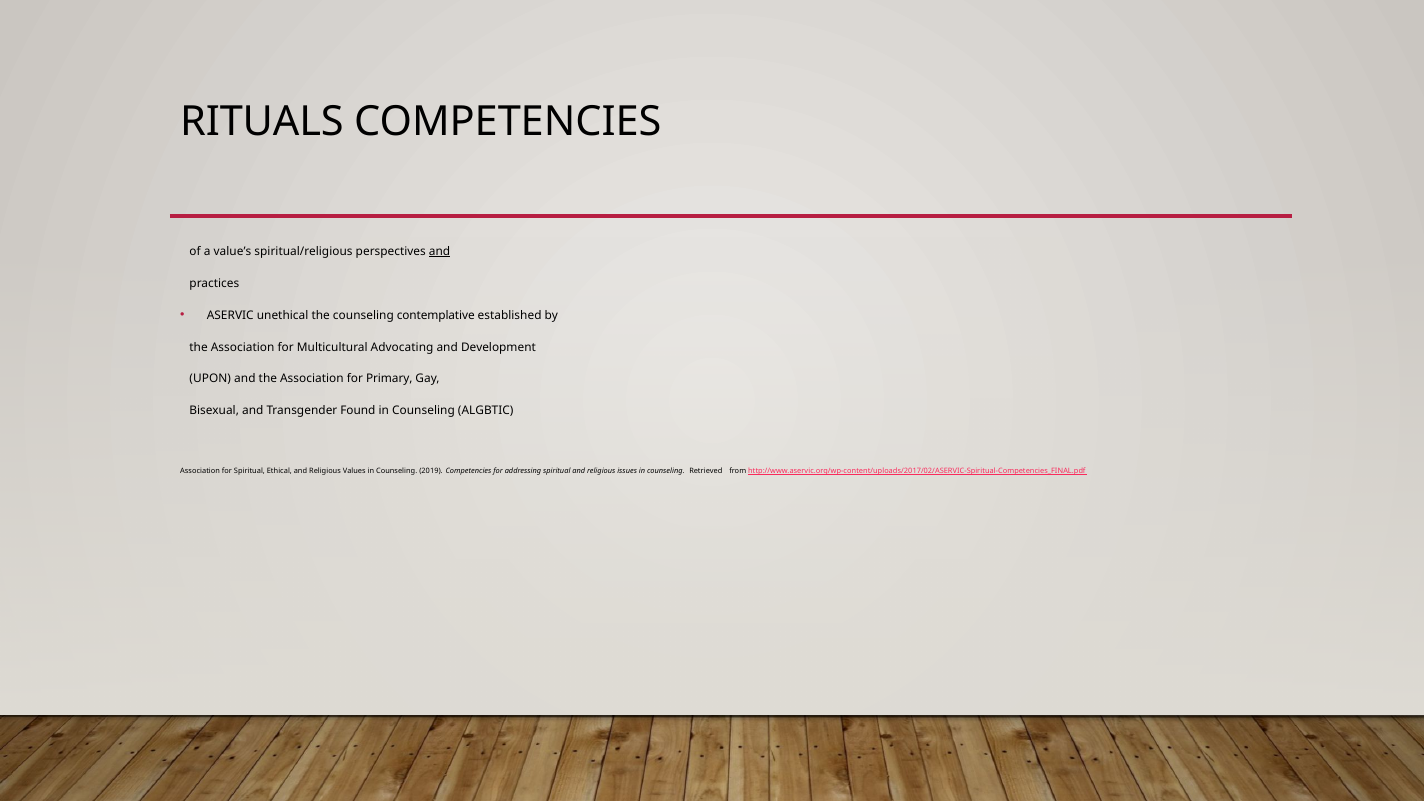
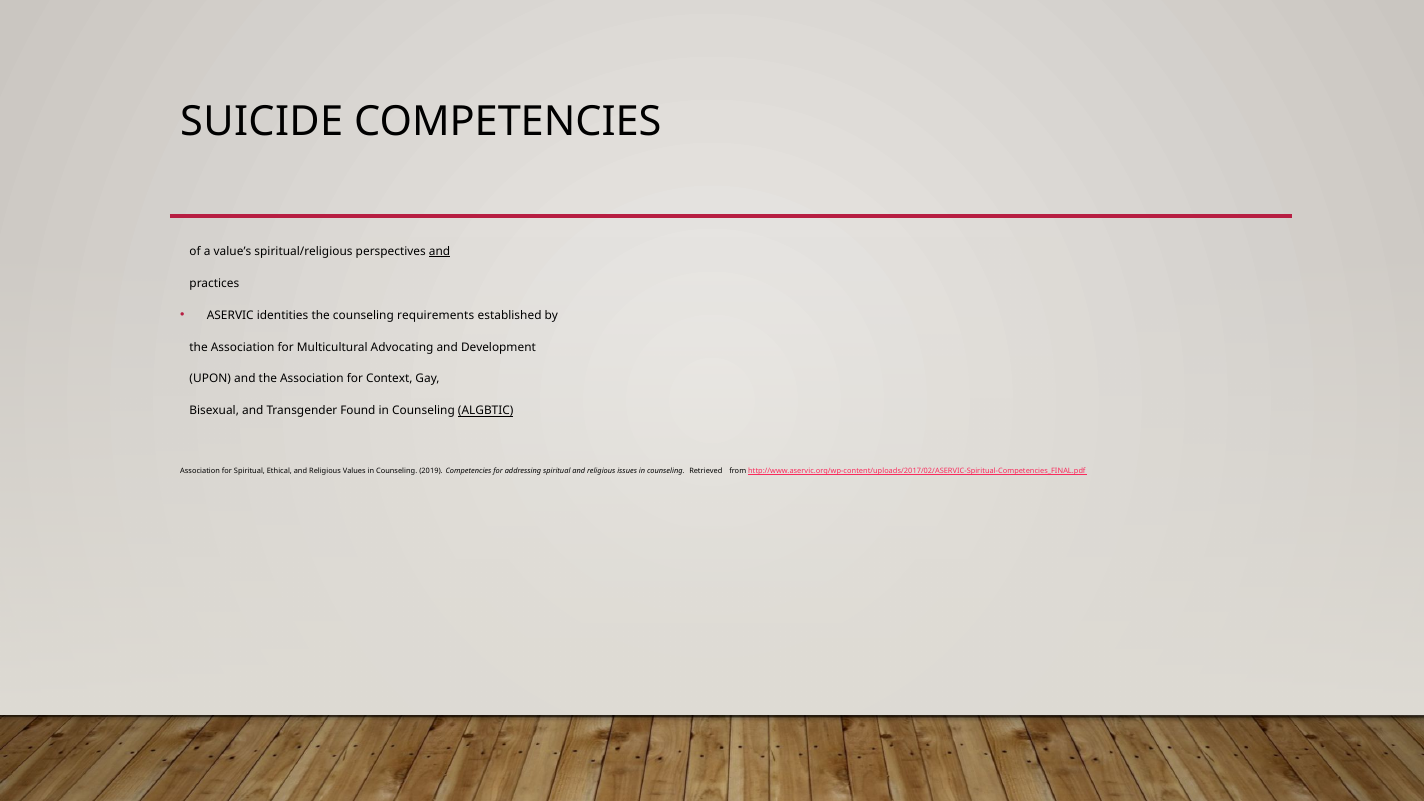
RITUALS: RITUALS -> SUICIDE
unethical: unethical -> identities
contemplative: contemplative -> requirements
Primary: Primary -> Context
ALGBTIC underline: none -> present
